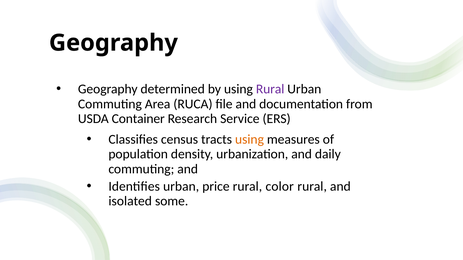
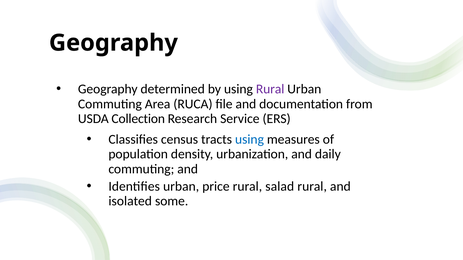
Container: Container -> Collection
using at (249, 140) colour: orange -> blue
color: color -> salad
